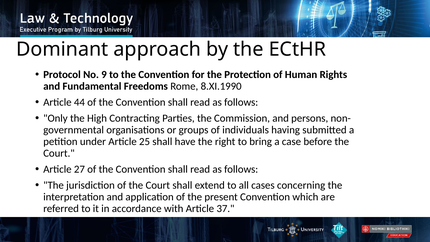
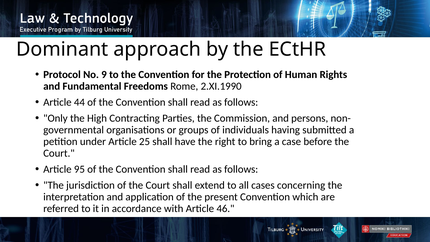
8.XI.1990: 8.XI.1990 -> 2.XI.1990
27: 27 -> 95
37: 37 -> 46
